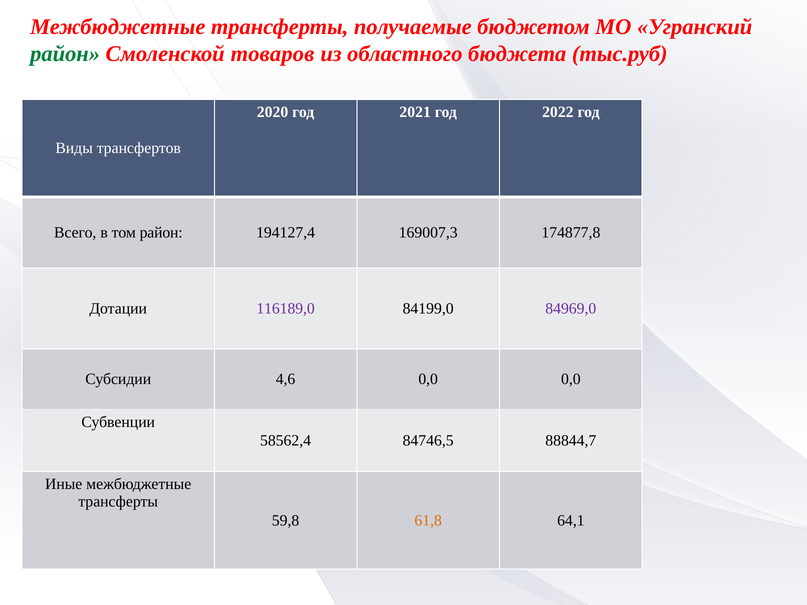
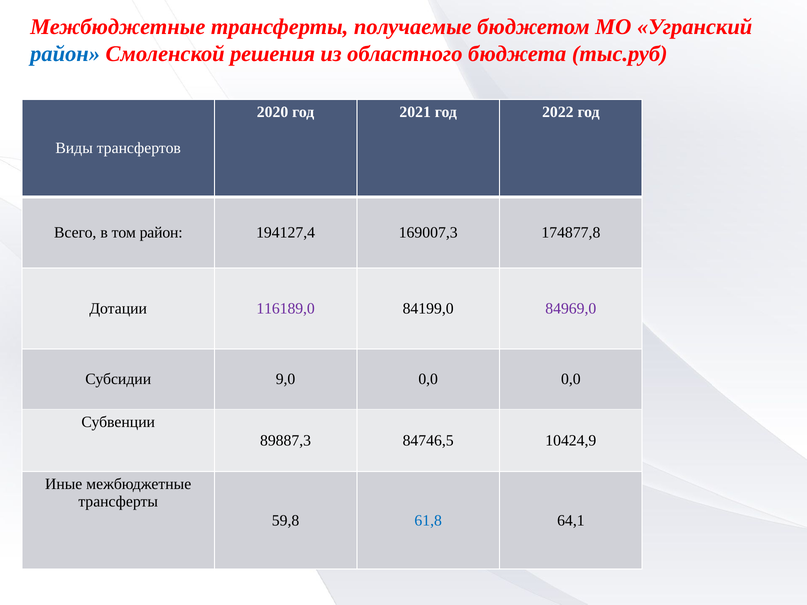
район at (65, 54) colour: green -> blue
товаров: товаров -> решения
4,6: 4,6 -> 9,0
58562,4: 58562,4 -> 89887,3
88844,7: 88844,7 -> 10424,9
61,8 colour: orange -> blue
